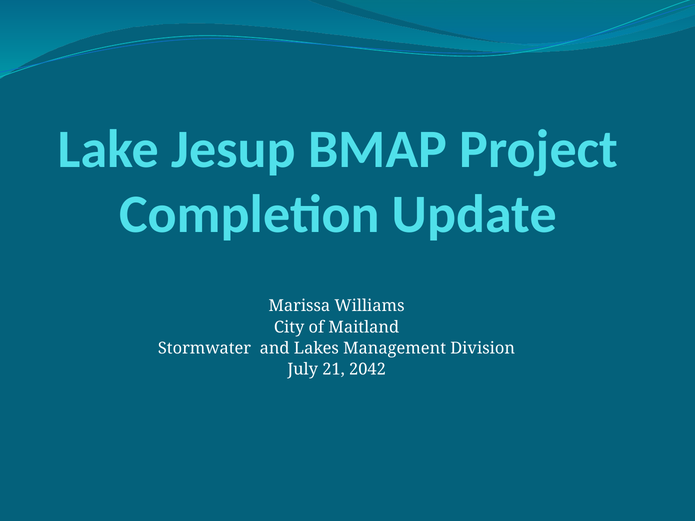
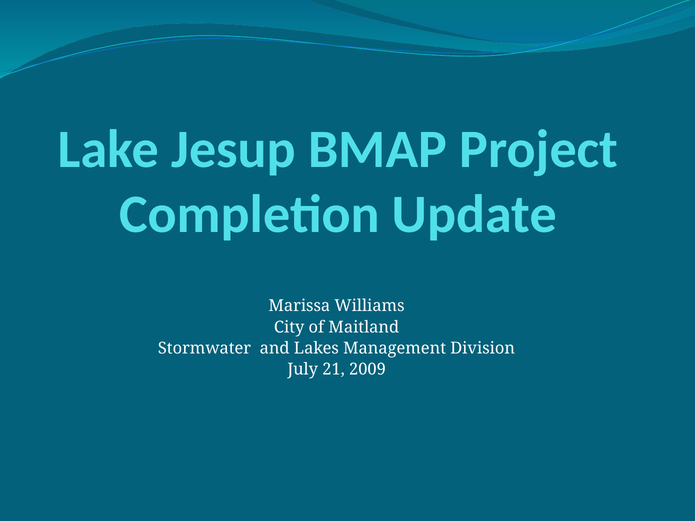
2042: 2042 -> 2009
